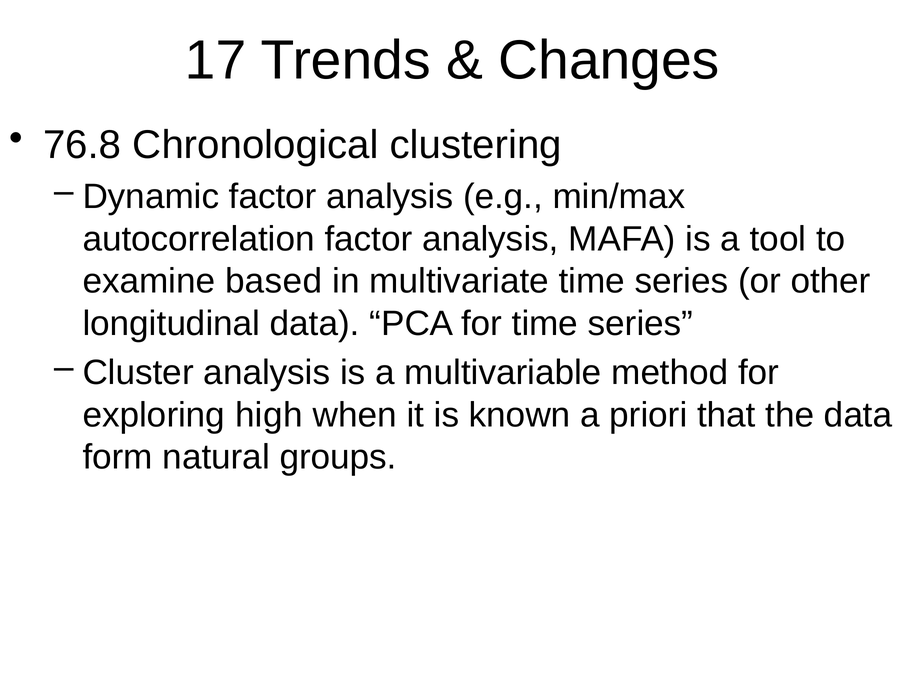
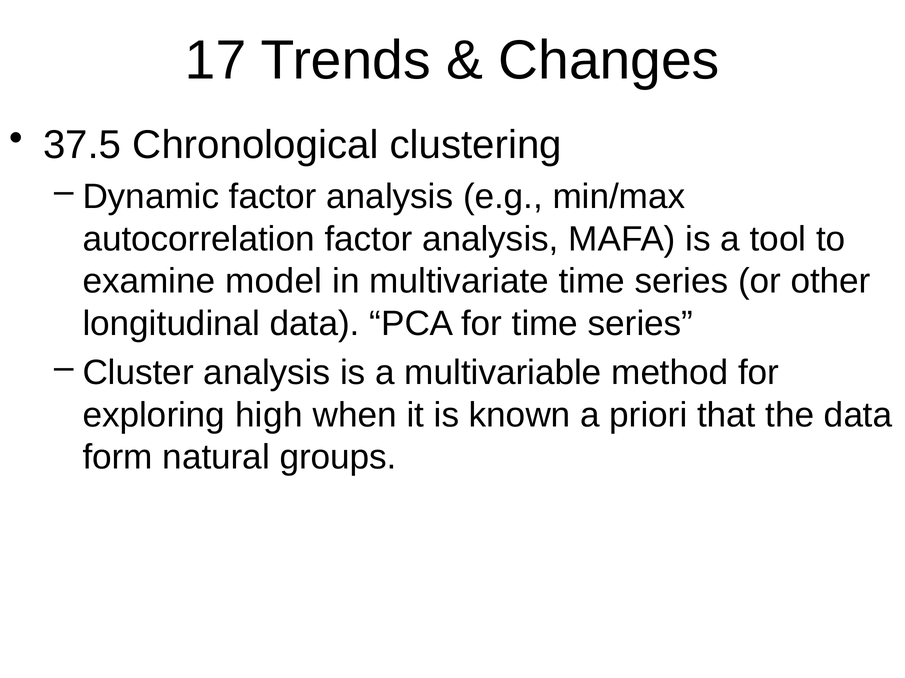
76.8: 76.8 -> 37.5
based: based -> model
